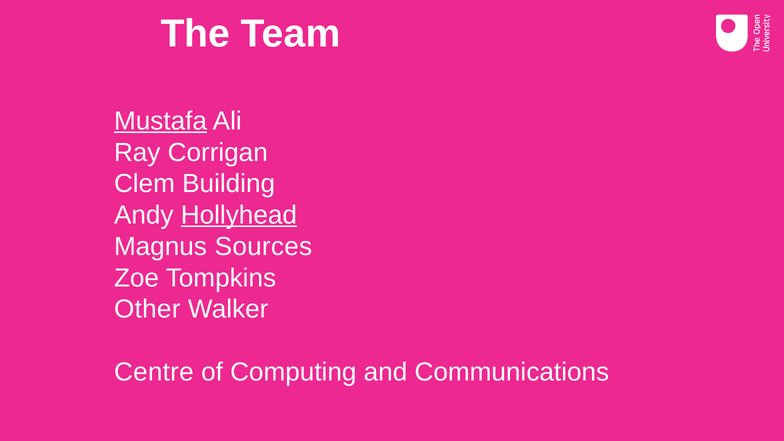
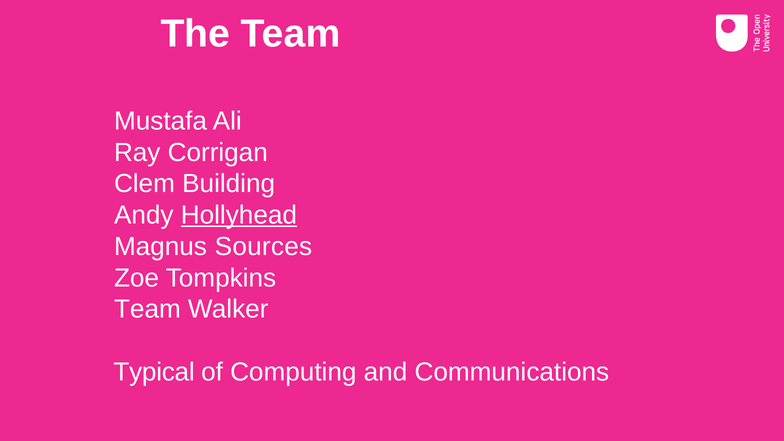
Mustafa underline: present -> none
Other at (147, 309): Other -> Team
Centre: Centre -> Typical
